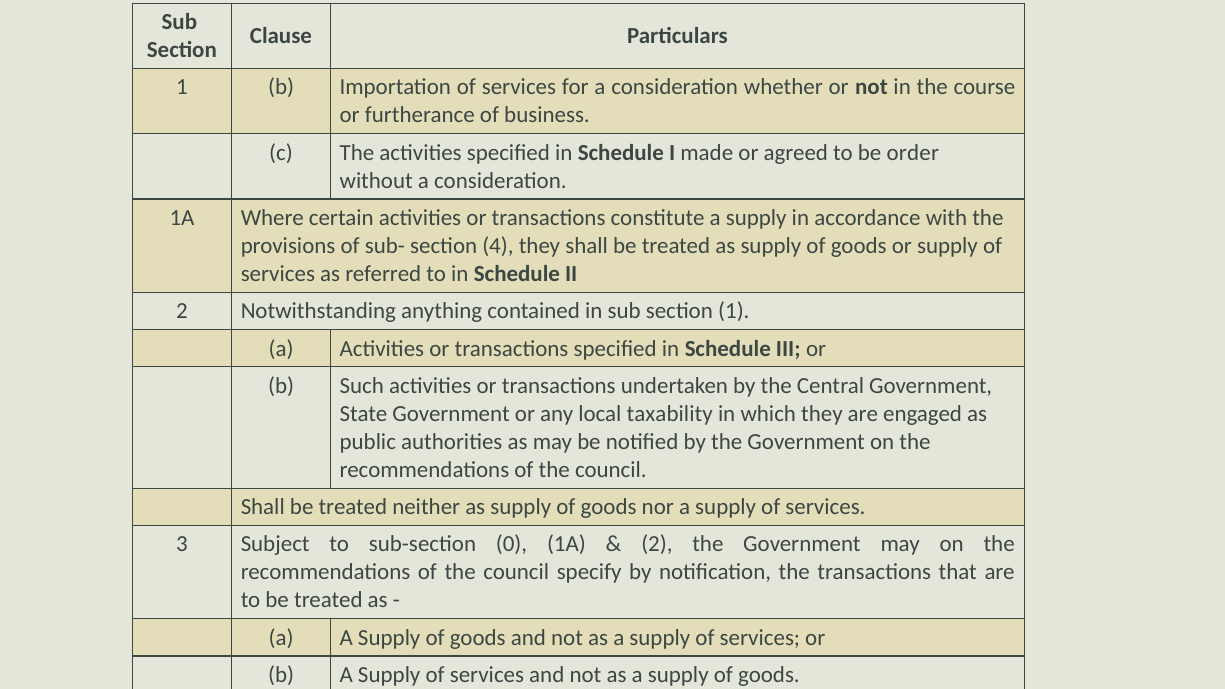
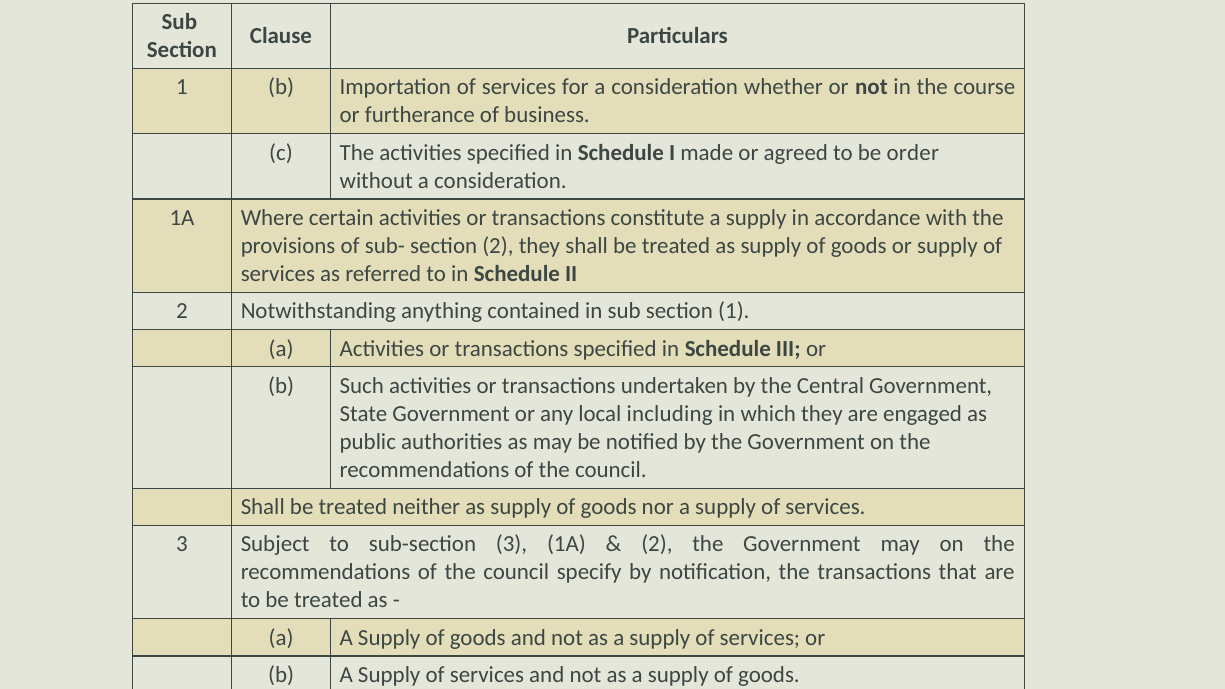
section 4: 4 -> 2
taxability: taxability -> including
sub-section 0: 0 -> 3
